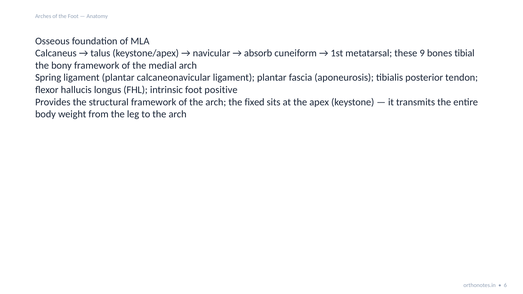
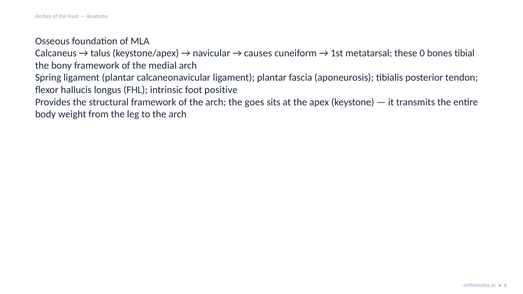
absorb: absorb -> causes
9: 9 -> 0
fixed: fixed -> goes
